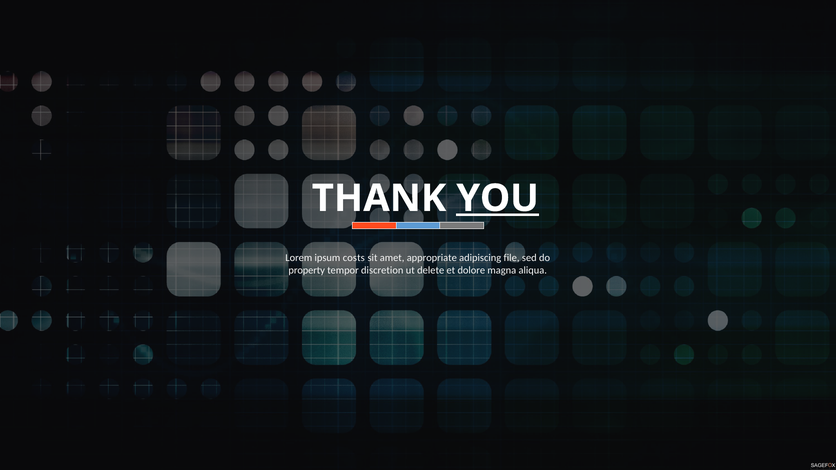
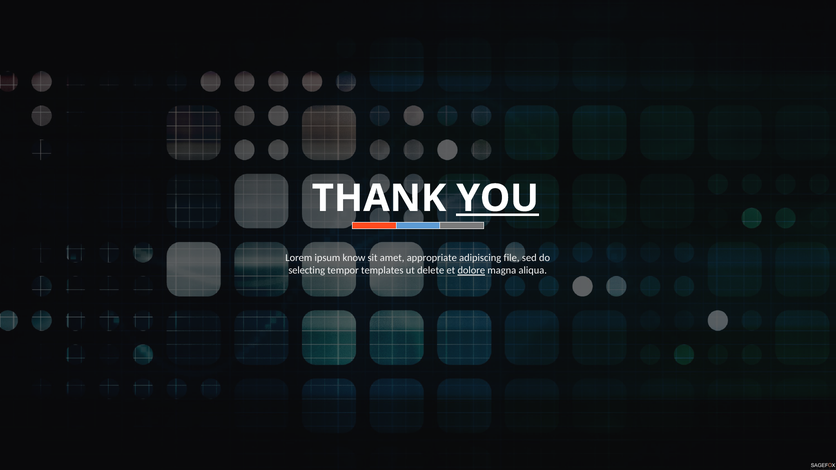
costs: costs -> know
property: property -> selecting
discretion: discretion -> templates
dolore underline: none -> present
